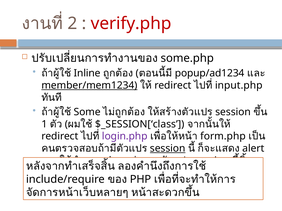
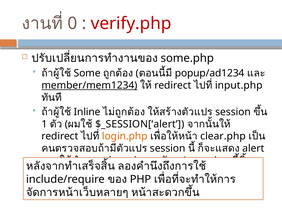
2: 2 -> 0
Inline: Inline -> Some
Some: Some -> Inline
$_SESSION[‘class: $_SESSION[‘class -> $_SESSION[‘alert
login.php colour: purple -> orange
form.php: form.php -> clear.php
session at (168, 149) underline: present -> none
